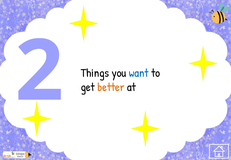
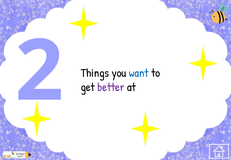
better colour: orange -> purple
